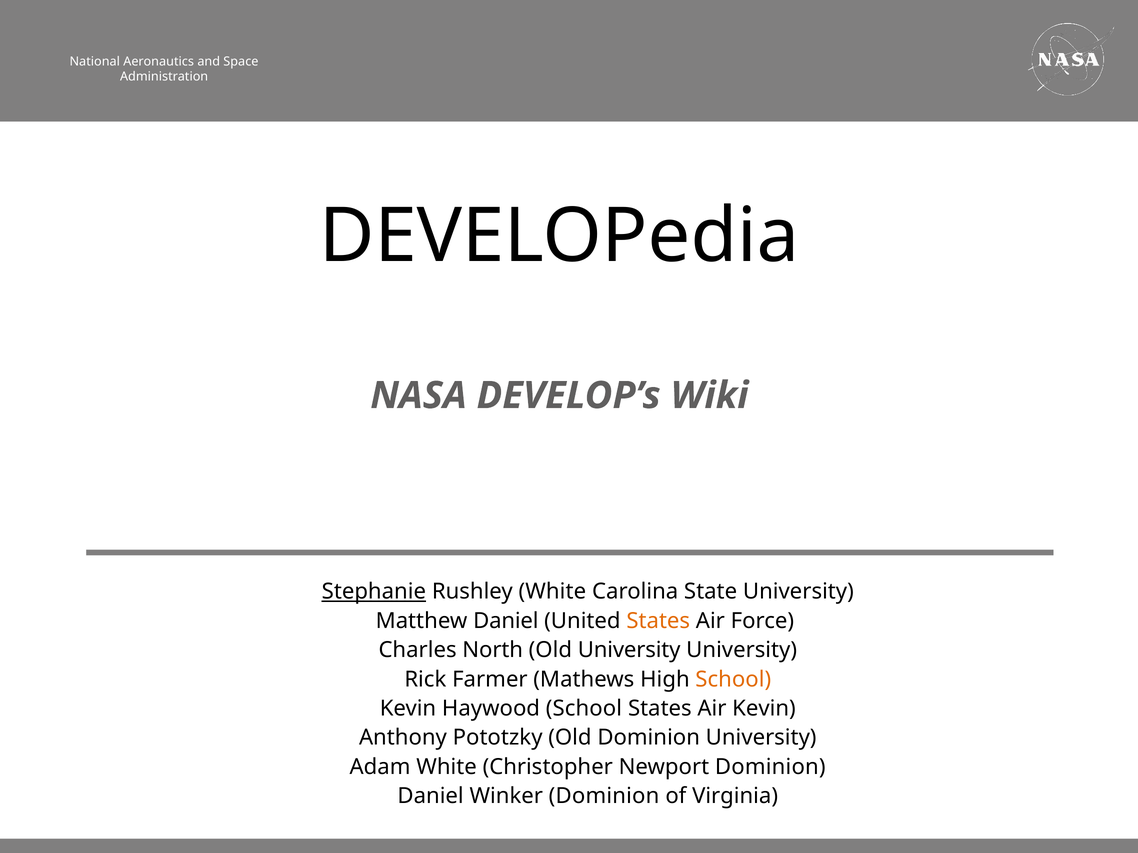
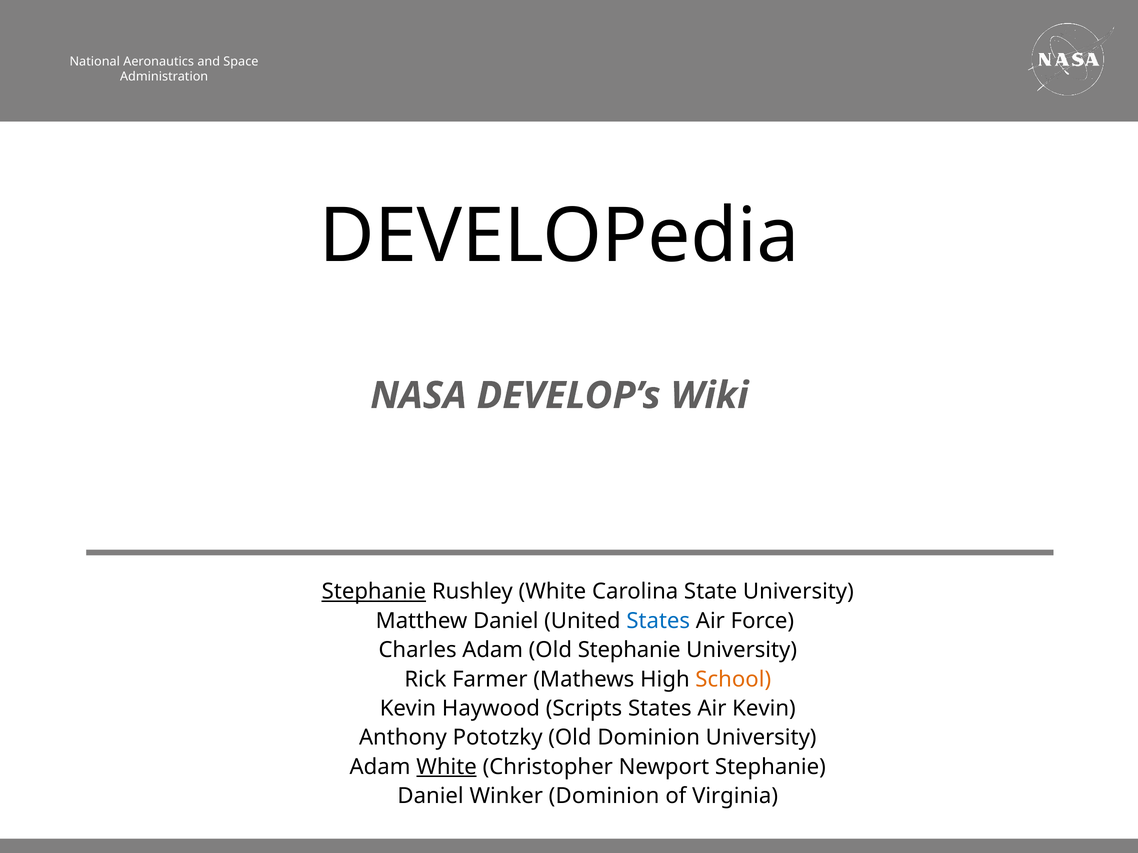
States at (658, 621) colour: orange -> blue
Charles North: North -> Adam
Old University: University -> Stephanie
Haywood School: School -> Scripts
White at (447, 767) underline: none -> present
Newport Dominion: Dominion -> Stephanie
